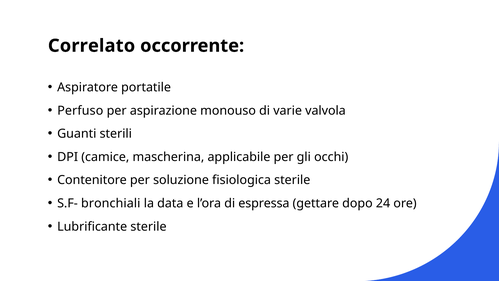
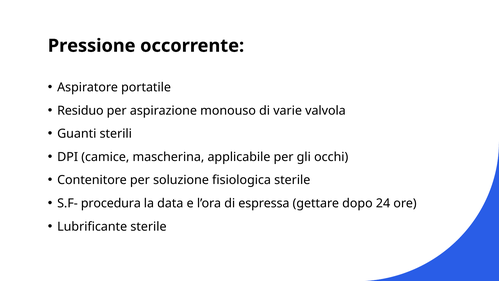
Correlato: Correlato -> Pressione
Perfuso: Perfuso -> Residuo
bronchiali: bronchiali -> procedura
